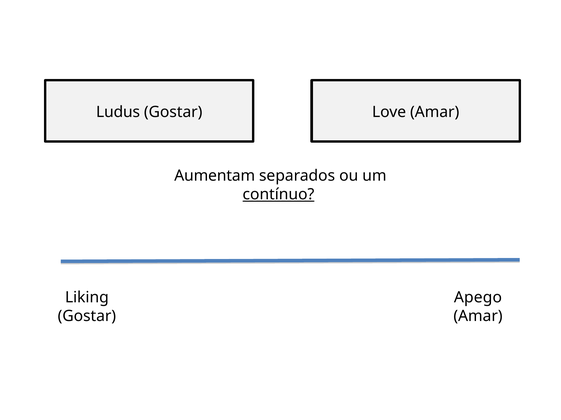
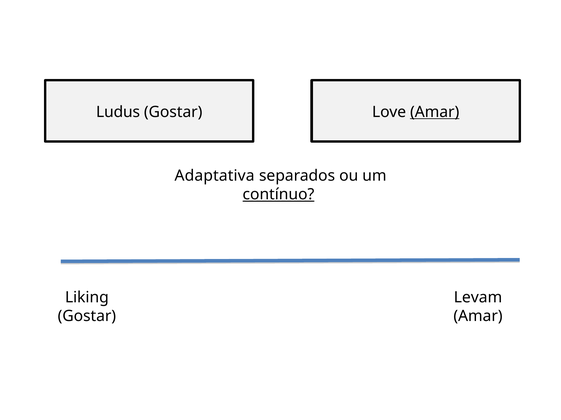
Amar at (435, 112) underline: none -> present
Aumentam: Aumentam -> Adaptativa
Apego: Apego -> Levam
